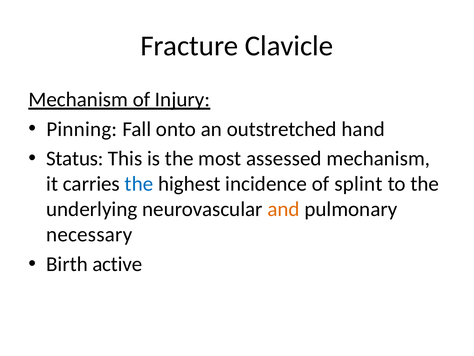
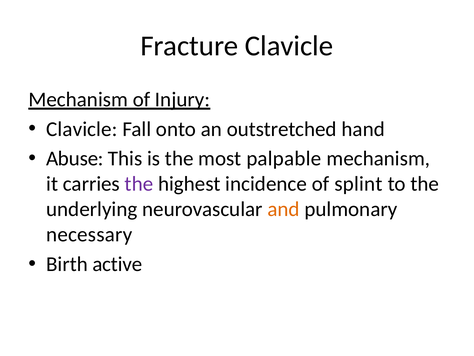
Pinning at (82, 129): Pinning -> Clavicle
Status: Status -> Abuse
assessed: assessed -> palpable
the at (139, 184) colour: blue -> purple
